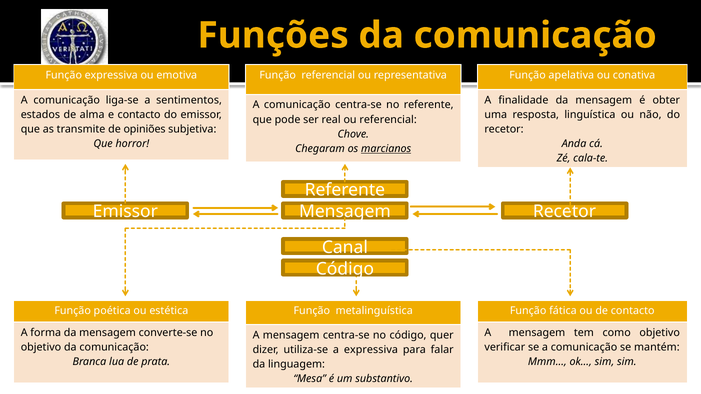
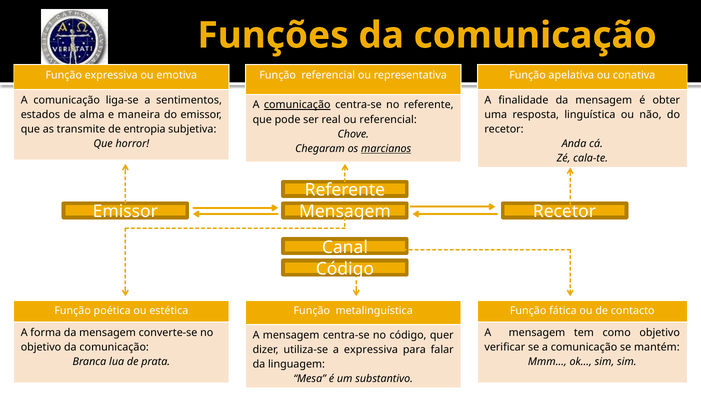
comunicação at (297, 105) underline: none -> present
e contacto: contacto -> maneira
opiniões: opiniões -> entropia
